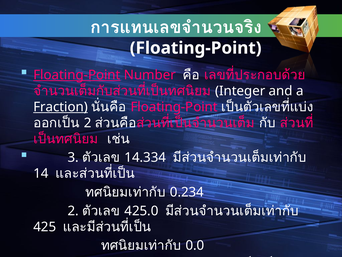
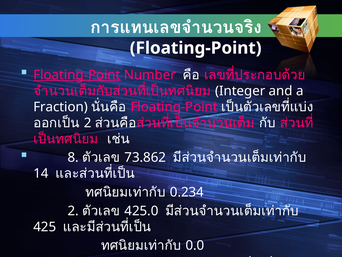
Fraction underline: present -> none
3 at (73, 157): 3 -> 8
14.334: 14.334 -> 73.862
